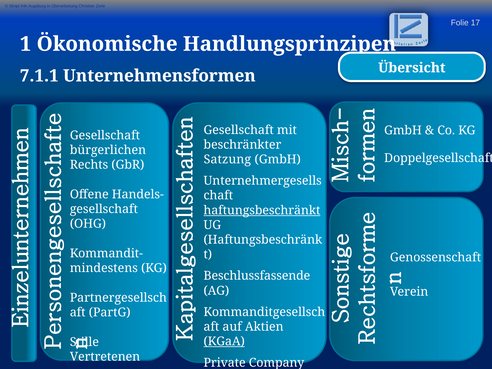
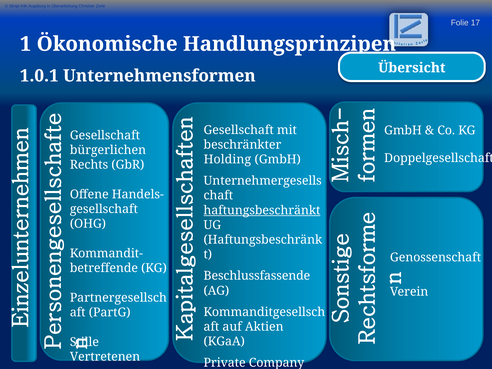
7.1.1: 7.1.1 -> 1.0.1
Satzung: Satzung -> Holding
mindestens: mindestens -> betreffende
KGaA underline: present -> none
